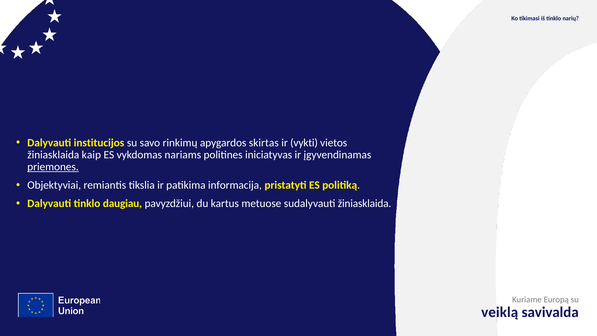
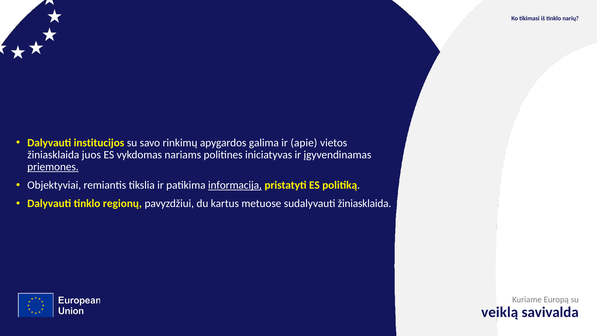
skirtas: skirtas -> galima
vykti: vykti -> apie
kaip: kaip -> juos
informacija underline: none -> present
daugiau: daugiau -> regionų
